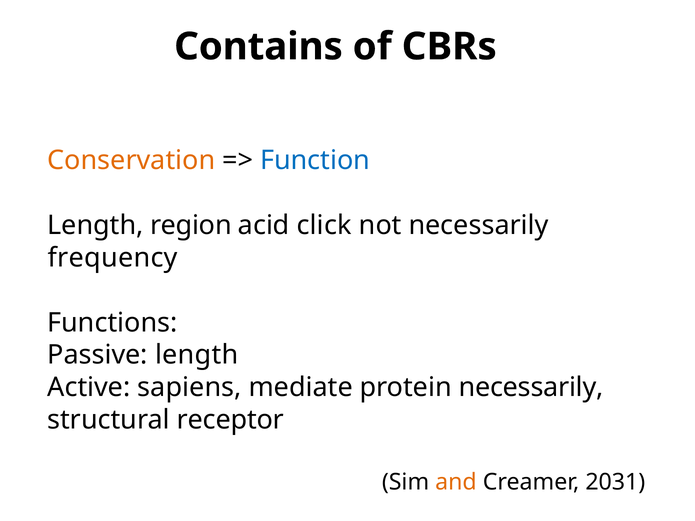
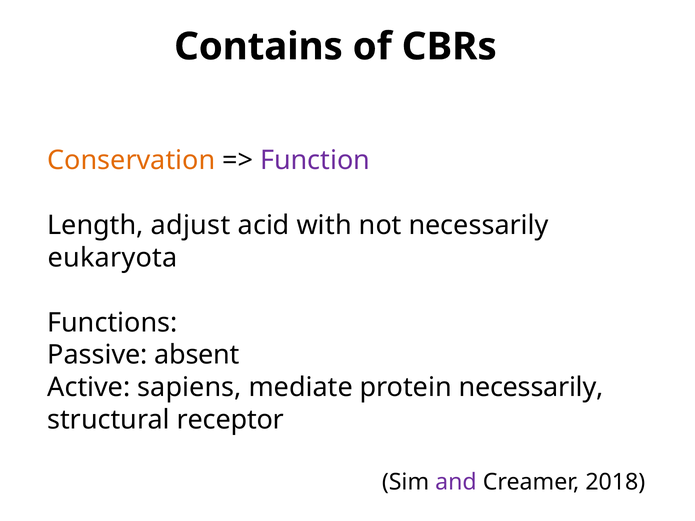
Function colour: blue -> purple
region: region -> adjust
click: click -> with
frequency: frequency -> eukaryota
Passive length: length -> absent
and colour: orange -> purple
2031: 2031 -> 2018
